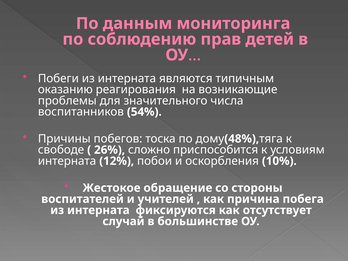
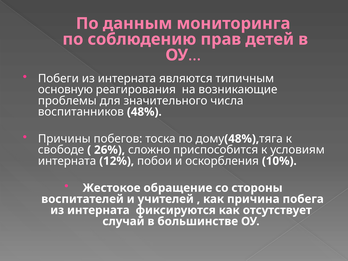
оказанию: оказанию -> основную
воспитанников 54%: 54% -> 48%
